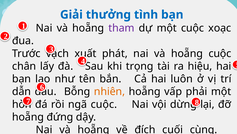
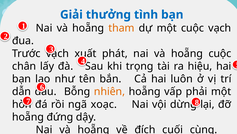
tham colour: purple -> orange
cuộc xoạc: xoạc -> vạch
ngã cuộc: cuộc -> xoạc
